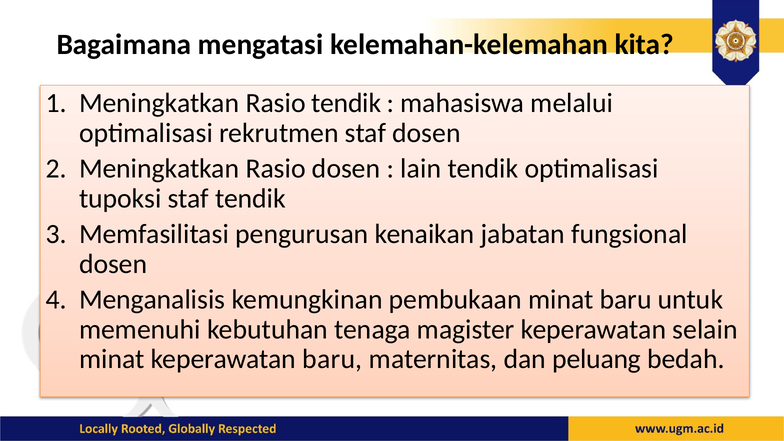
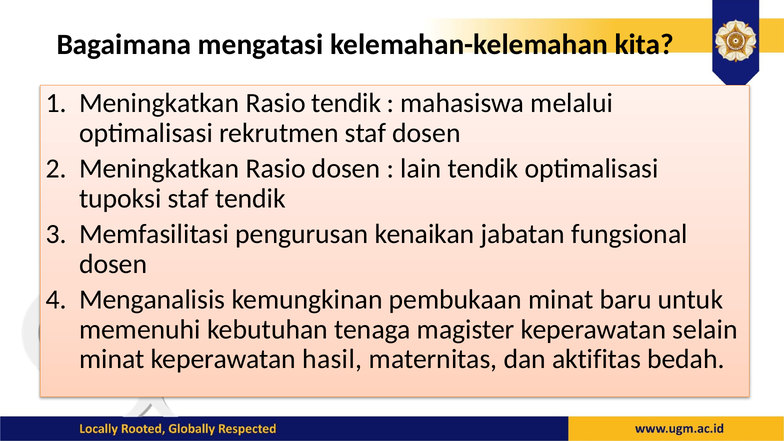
keperawatan baru: baru -> hasil
peluang: peluang -> aktifitas
